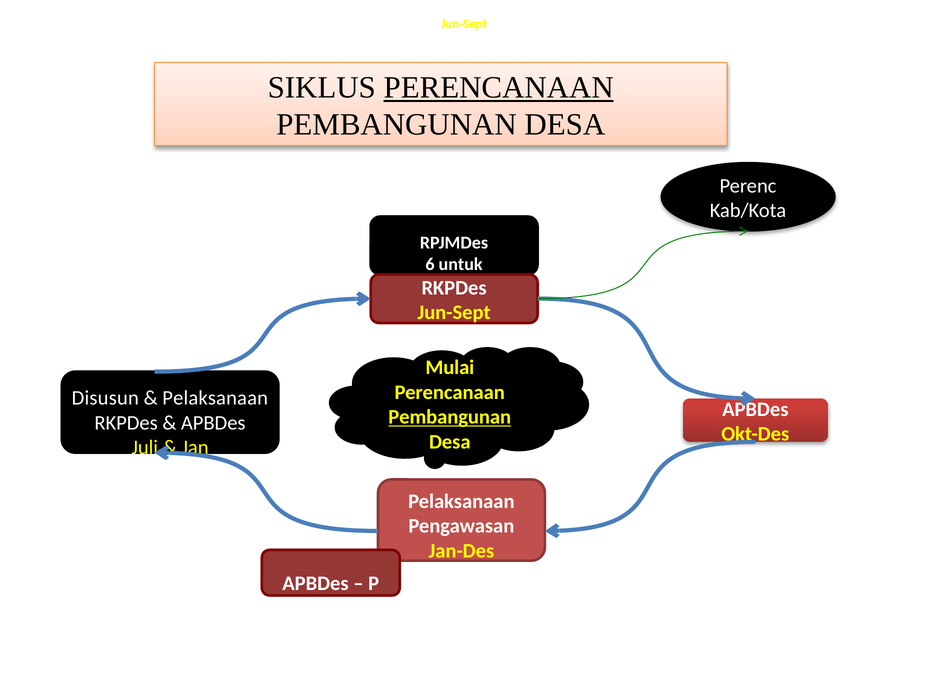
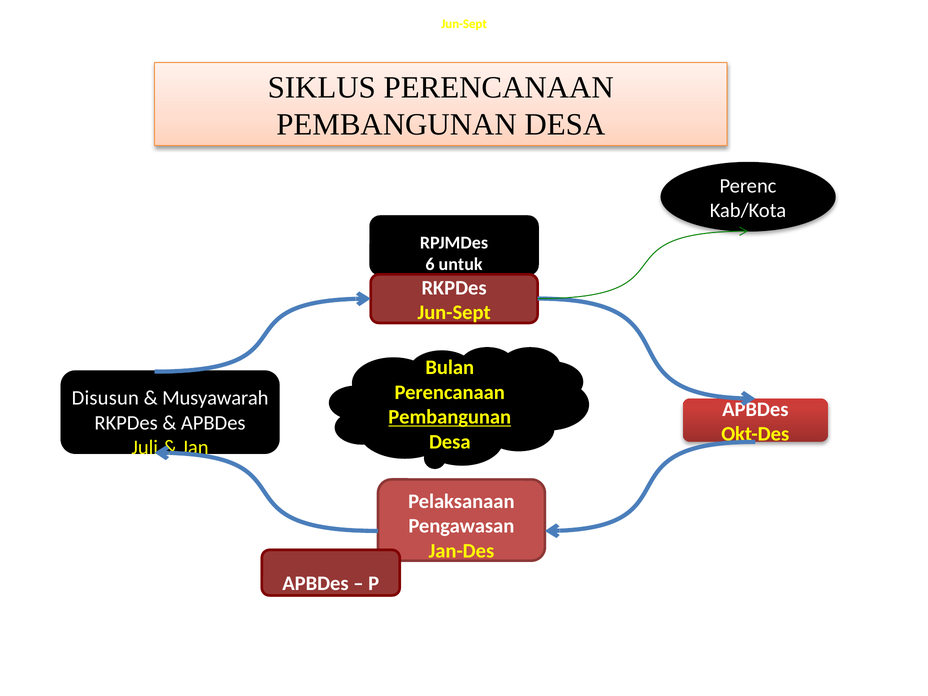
PERENCANAAN at (499, 88) underline: present -> none
Mulai: Mulai -> Bulan
Pelaksanaan at (215, 398): Pelaksanaan -> Musyawarah
